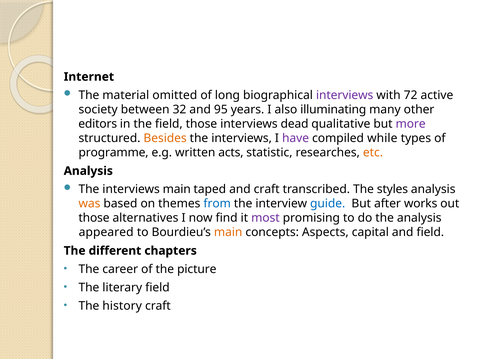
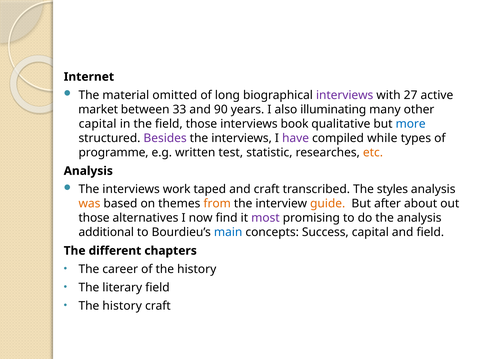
72: 72 -> 27
society: society -> market
32: 32 -> 33
95: 95 -> 90
editors at (98, 124): editors -> capital
dead: dead -> book
more colour: purple -> blue
Besides colour: orange -> purple
acts: acts -> test
interviews main: main -> work
from colour: blue -> orange
guide colour: blue -> orange
works: works -> about
appeared: appeared -> additional
main at (228, 233) colour: orange -> blue
Aspects: Aspects -> Success
of the picture: picture -> history
